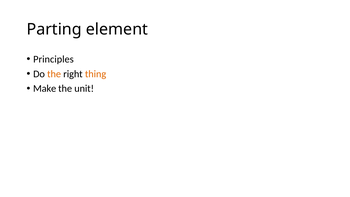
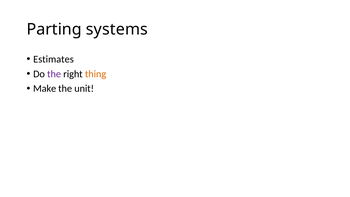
element: element -> systems
Principles: Principles -> Estimates
the at (54, 74) colour: orange -> purple
